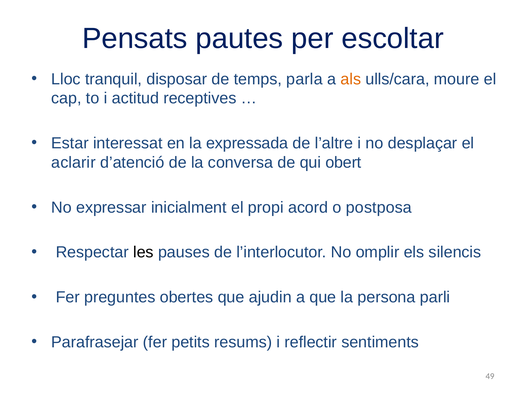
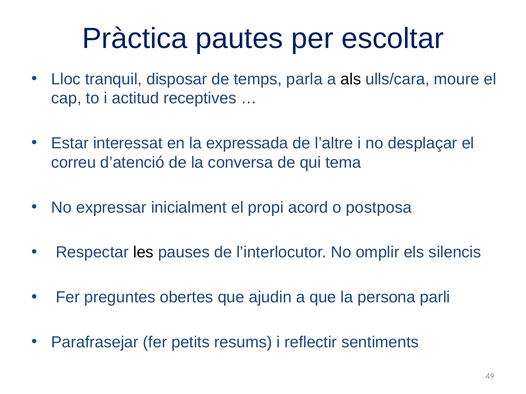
Pensats: Pensats -> Pràctica
als colour: orange -> black
aclarir: aclarir -> correu
obert: obert -> tema
